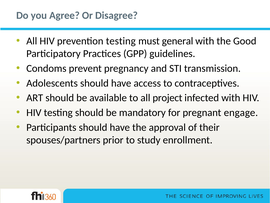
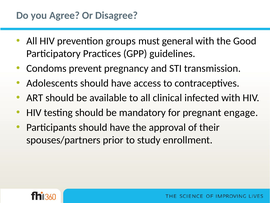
prevention testing: testing -> groups
project: project -> clinical
